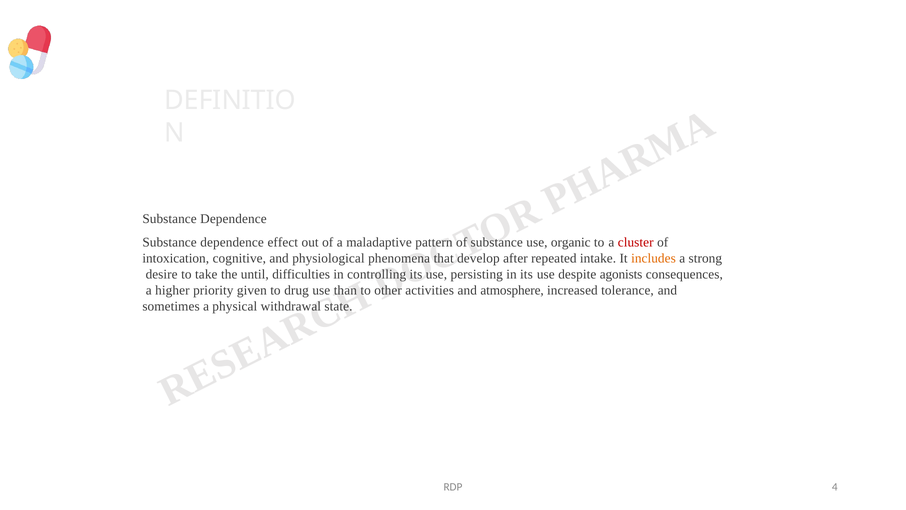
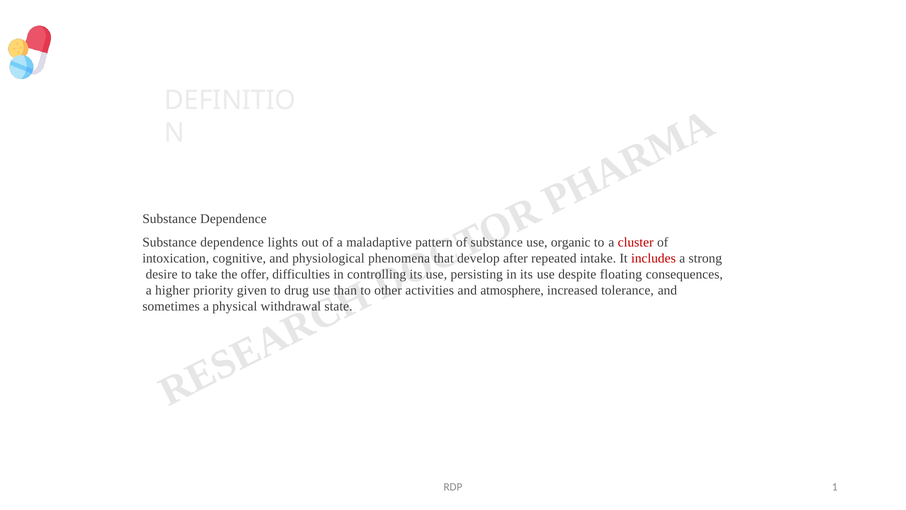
effect: effect -> lights
includes colour: orange -> red
until: until -> offer
agonists: agonists -> floating
4: 4 -> 1
